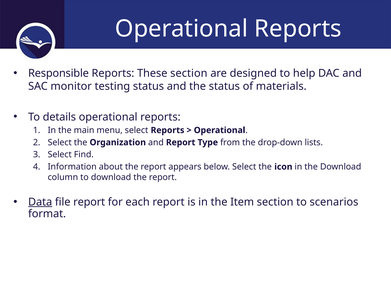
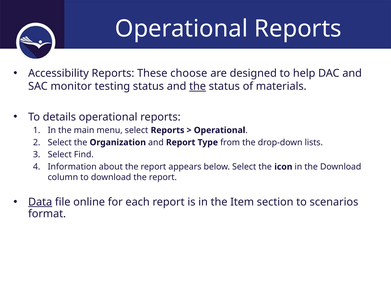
Responsible: Responsible -> Accessibility
These section: section -> choose
the at (198, 86) underline: none -> present
file report: report -> online
